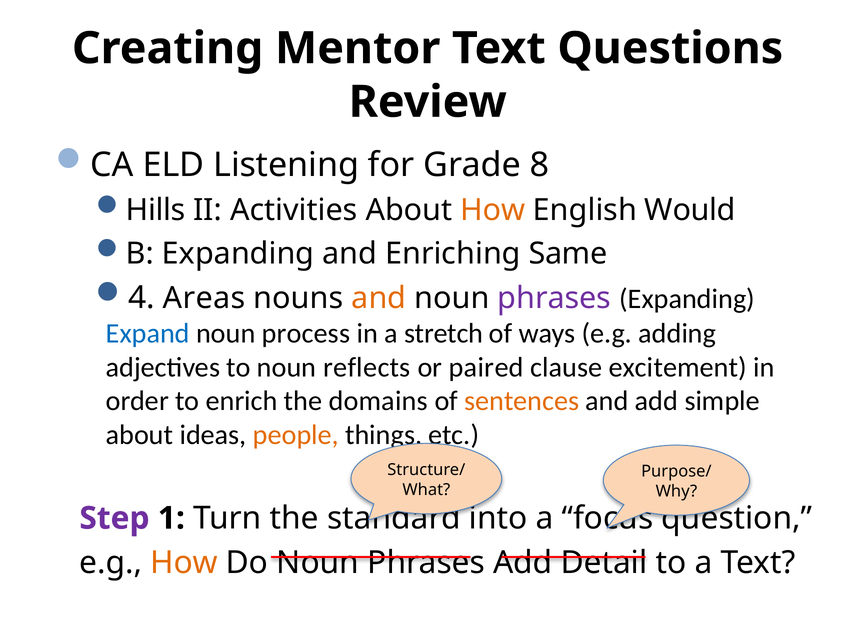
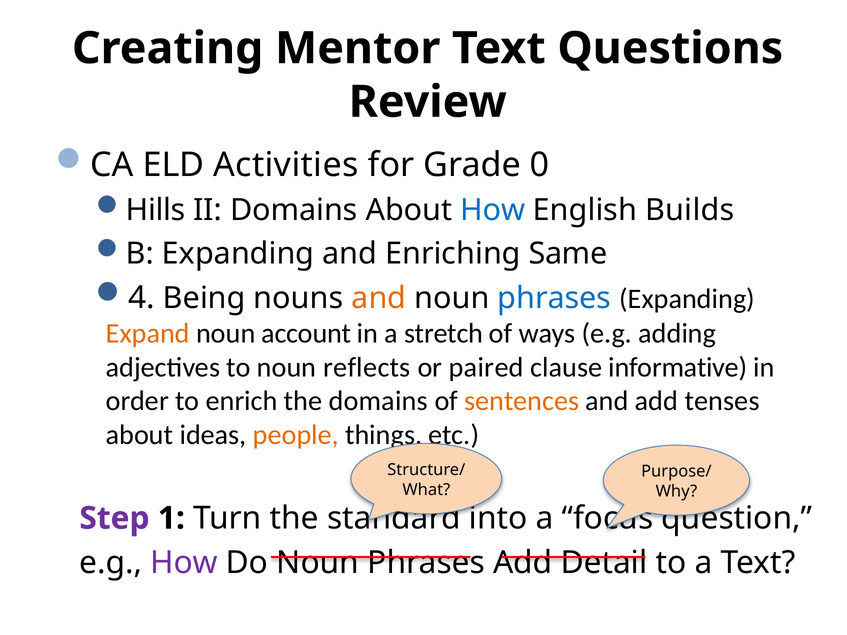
Listening: Listening -> Activities
8: 8 -> 0
II Activities: Activities -> Domains
How at (493, 210) colour: orange -> blue
Would: Would -> Builds
Areas: Areas -> Being
phrases at (554, 298) colour: purple -> blue
Expand colour: blue -> orange
process: process -> account
excitement: excitement -> informative
simple: simple -> tenses
How at (184, 563) colour: orange -> purple
